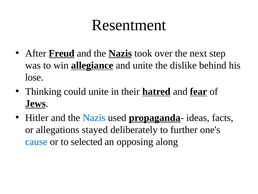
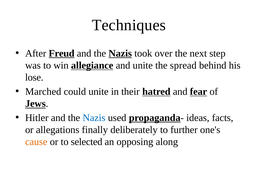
Resentment: Resentment -> Techniques
dislike: dislike -> spread
Thinking: Thinking -> Marched
stayed: stayed -> finally
cause colour: blue -> orange
